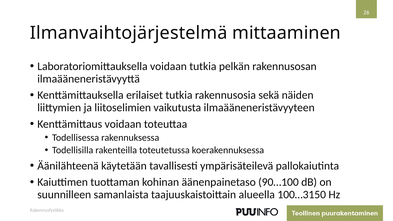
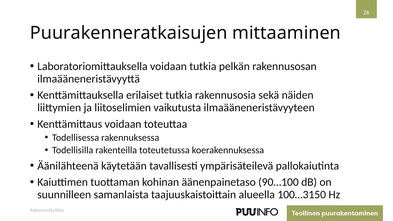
Ilmanvaihtojärjestelmä: Ilmanvaihtojärjestelmä -> Puurakenneratkaisujen
